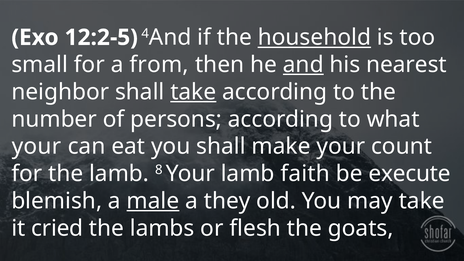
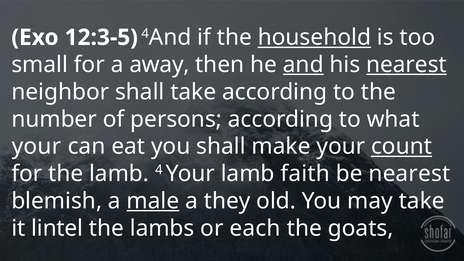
12:2-5: 12:2-5 -> 12:3-5
from: from -> away
nearest at (406, 65) underline: none -> present
take at (193, 92) underline: present -> none
count underline: none -> present
lamb 8: 8 -> 4
be execute: execute -> nearest
cried: cried -> lintel
flesh: flesh -> each
